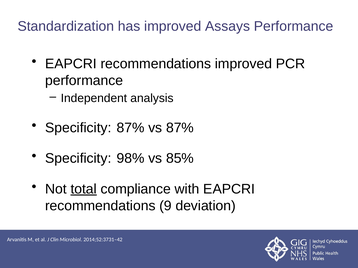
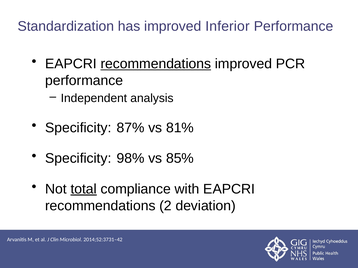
Assays: Assays -> Inferior
recommendations at (156, 64) underline: none -> present
vs 87%: 87% -> 81%
9: 9 -> 2
